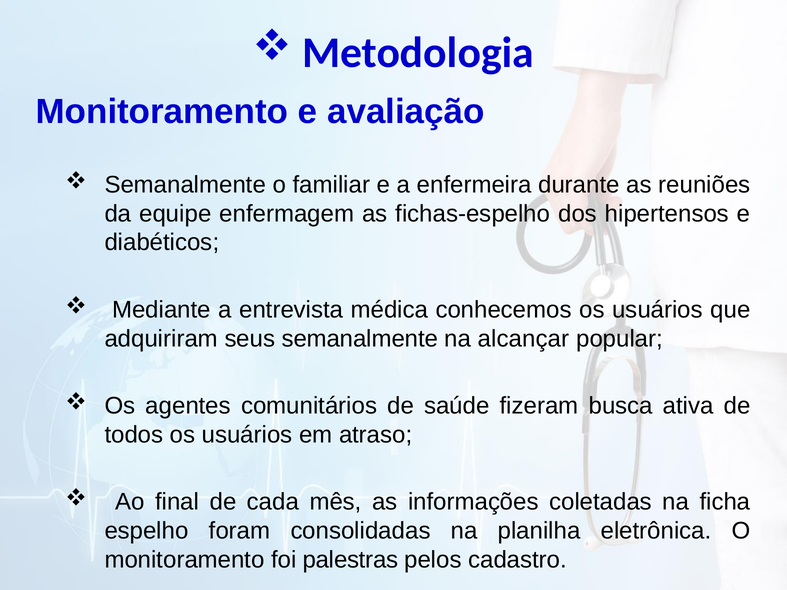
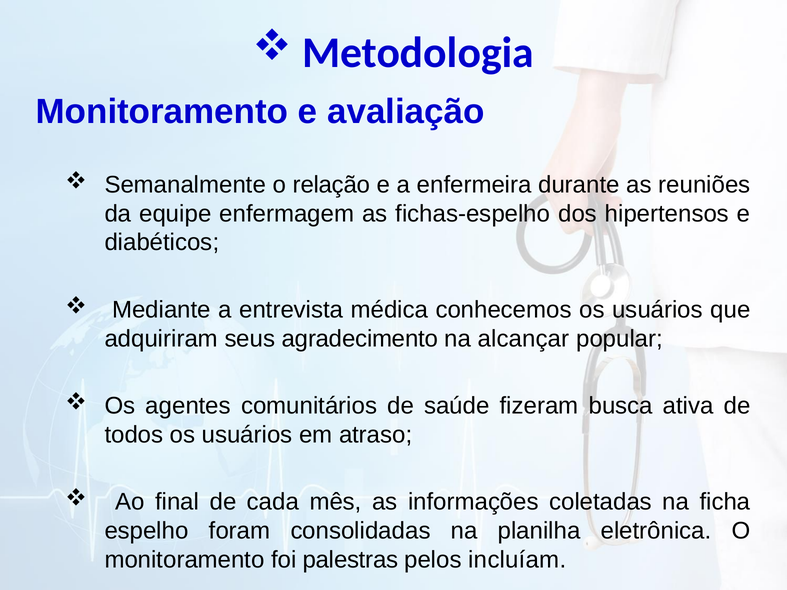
familiar: familiar -> relação
seus semanalmente: semanalmente -> agradecimento
cadastro: cadastro -> incluíam
